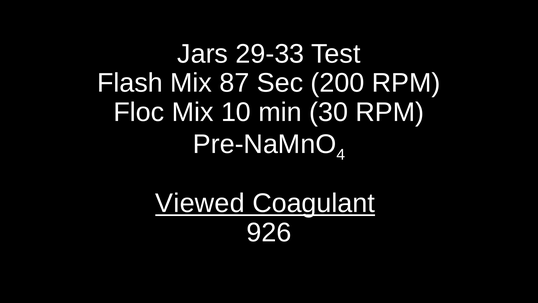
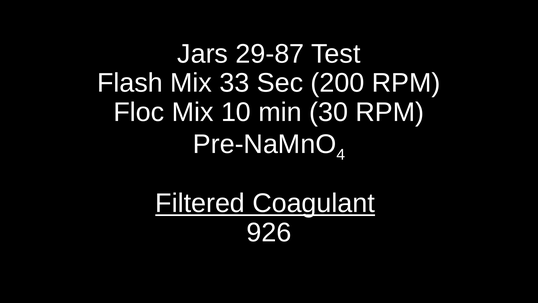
29-33: 29-33 -> 29-87
87: 87 -> 33
Viewed: Viewed -> Filtered
